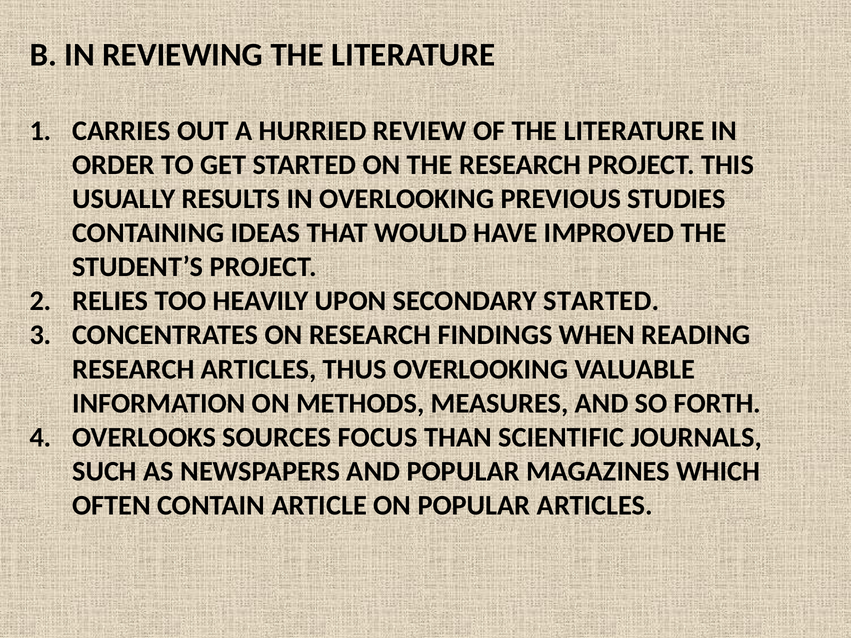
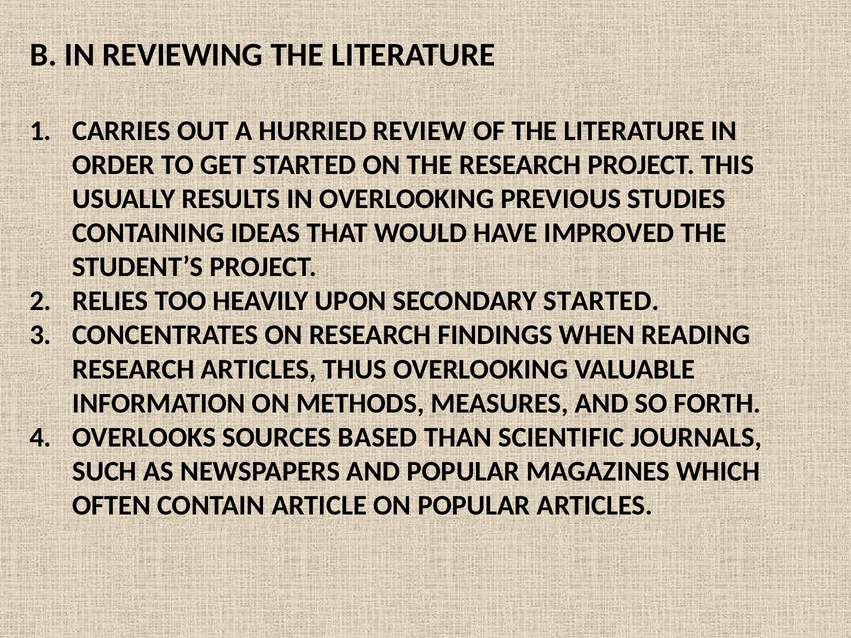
FOCUS: FOCUS -> BASED
